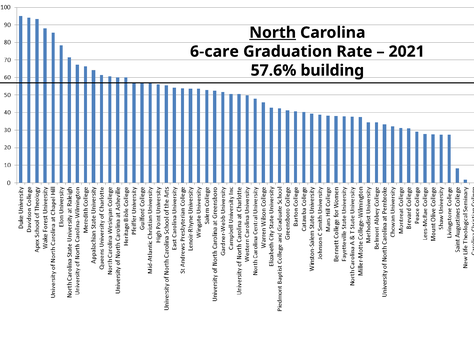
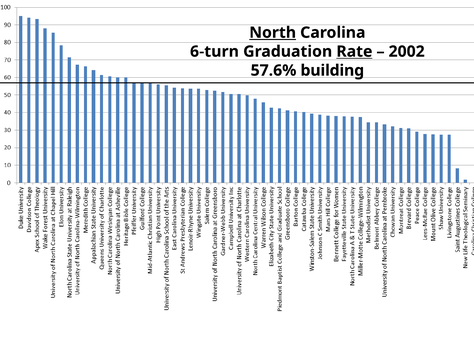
6-care: 6-care -> 6-turn
Rate underline: none -> present
2021: 2021 -> 2002
